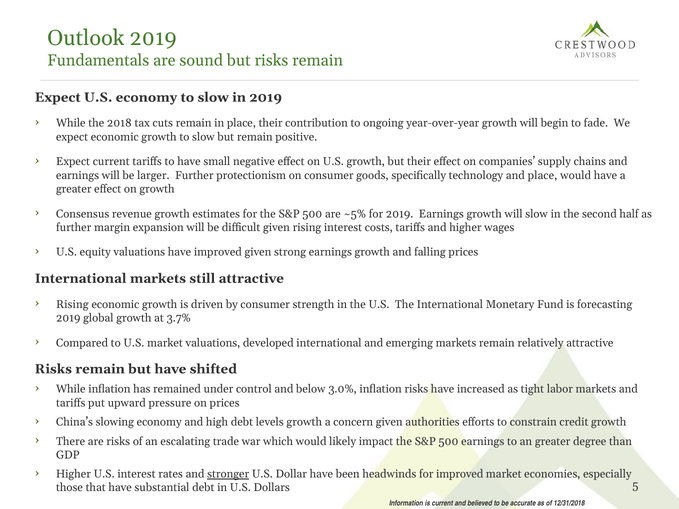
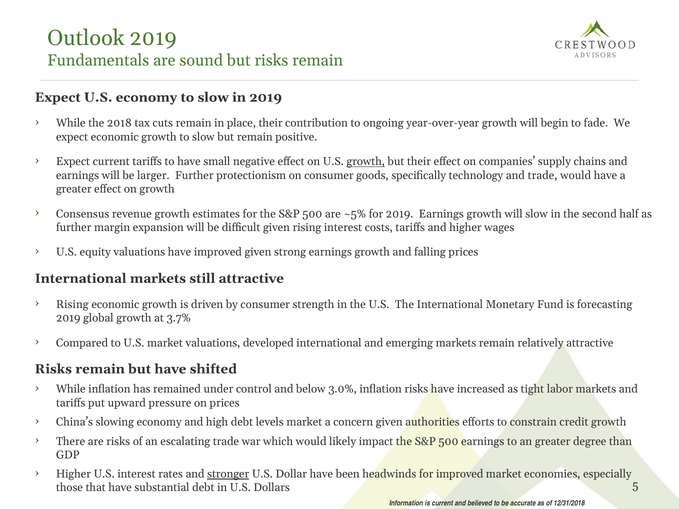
growth at (366, 162) underline: none -> present
and place: place -> trade
levels growth: growth -> market
